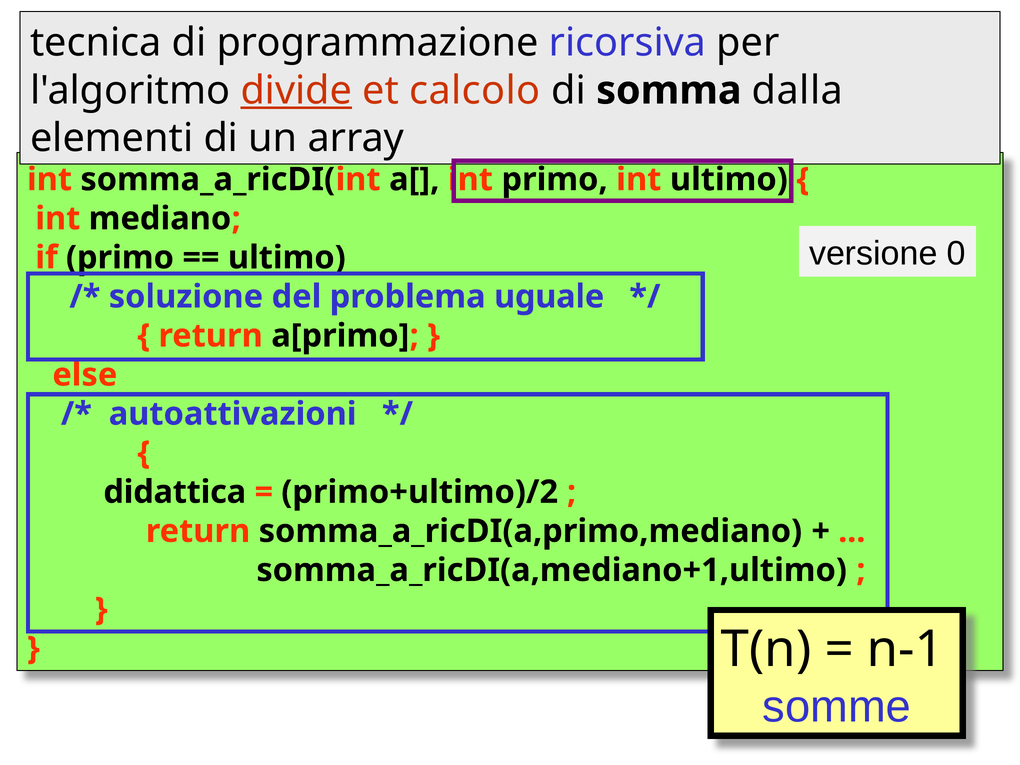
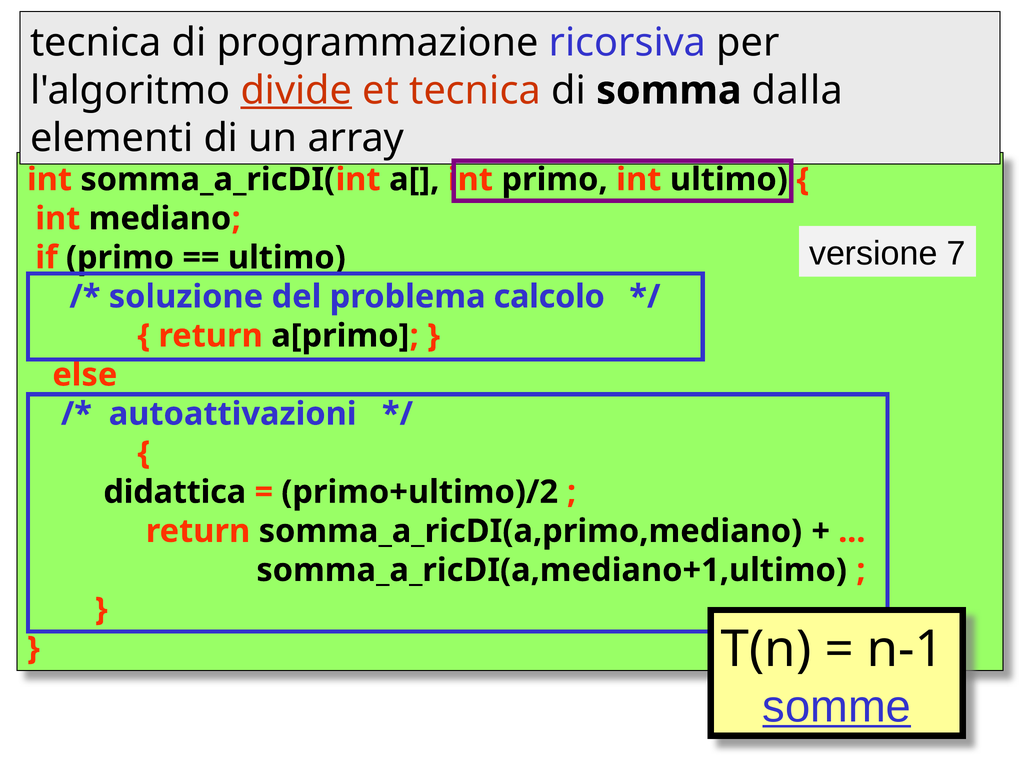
et calcolo: calcolo -> tecnica
0: 0 -> 7
uguale: uguale -> calcolo
somme underline: none -> present
